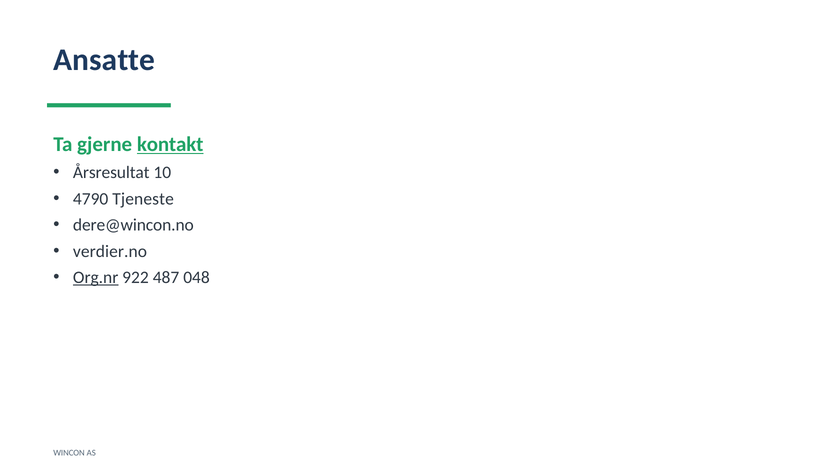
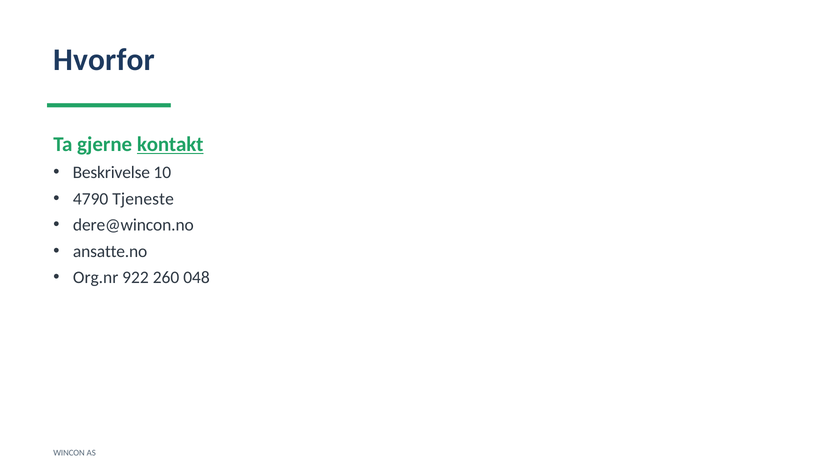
Ansatte: Ansatte -> Hvorfor
Årsresultat: Årsresultat -> Beskrivelse
verdier.no: verdier.no -> ansatte.no
Org.nr underline: present -> none
487: 487 -> 260
